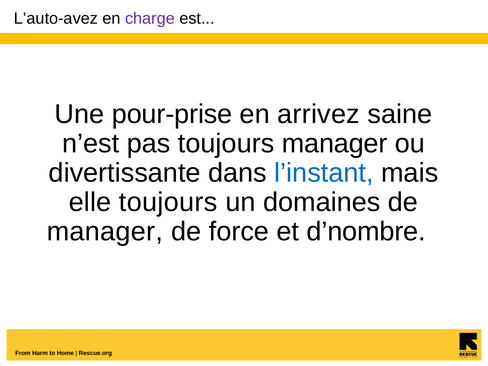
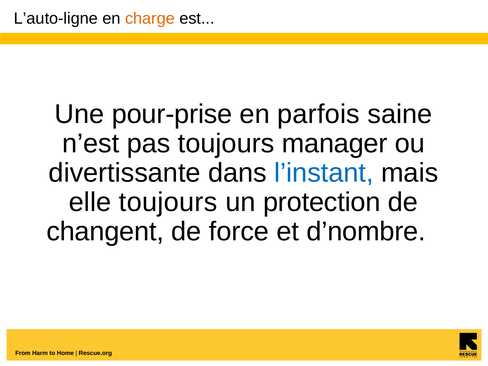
L’auto-avez: L’auto-avez -> L’auto-ligne
charge colour: purple -> orange
arrivez: arrivez -> parfois
domaines: domaines -> protection
manager at (105, 231): manager -> changent
